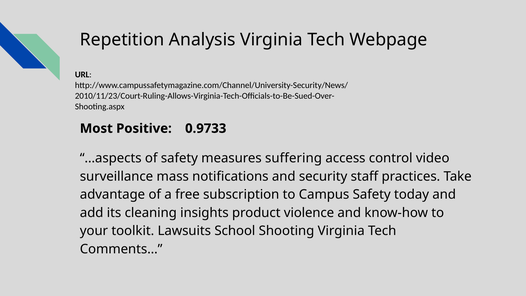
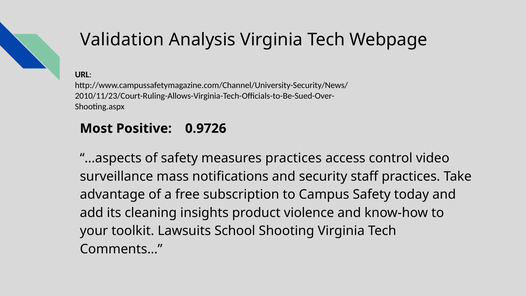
Repetition: Repetition -> Validation
0.9733: 0.9733 -> 0.9726
measures suffering: suffering -> practices
